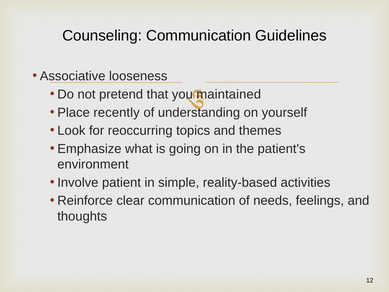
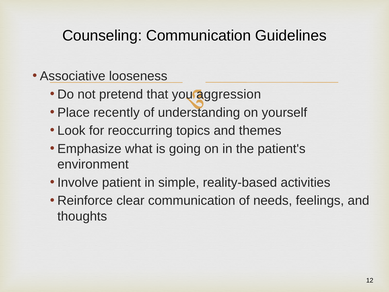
maintained: maintained -> aggression
